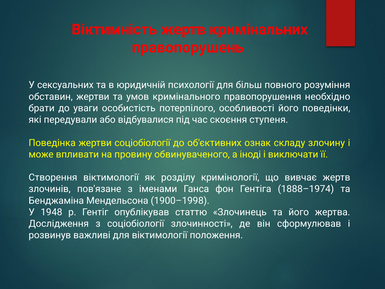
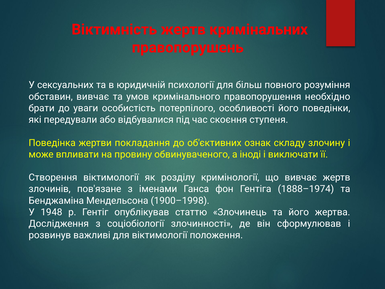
обставин жертви: жертви -> вивчає
жертви соціобіології: соціобіології -> покладання
